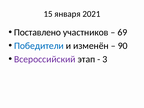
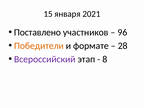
69: 69 -> 96
Победители colour: blue -> orange
изменён: изменён -> формате
90: 90 -> 28
3: 3 -> 8
